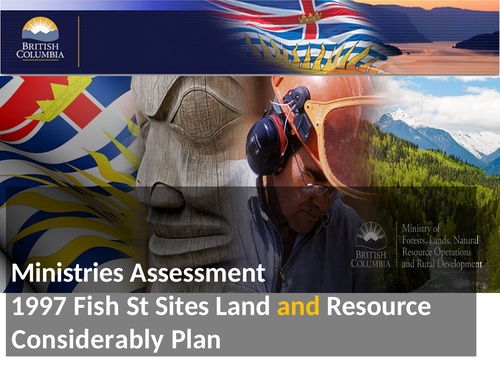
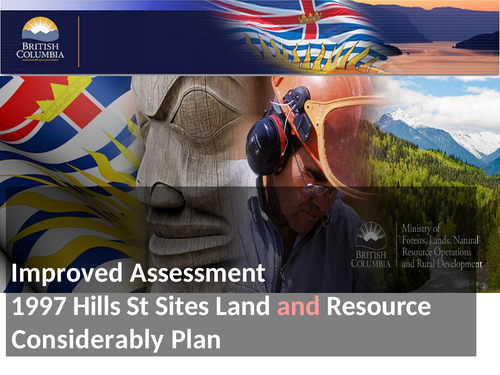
Ministries: Ministries -> Improved
Fish: Fish -> Hills
and colour: yellow -> pink
